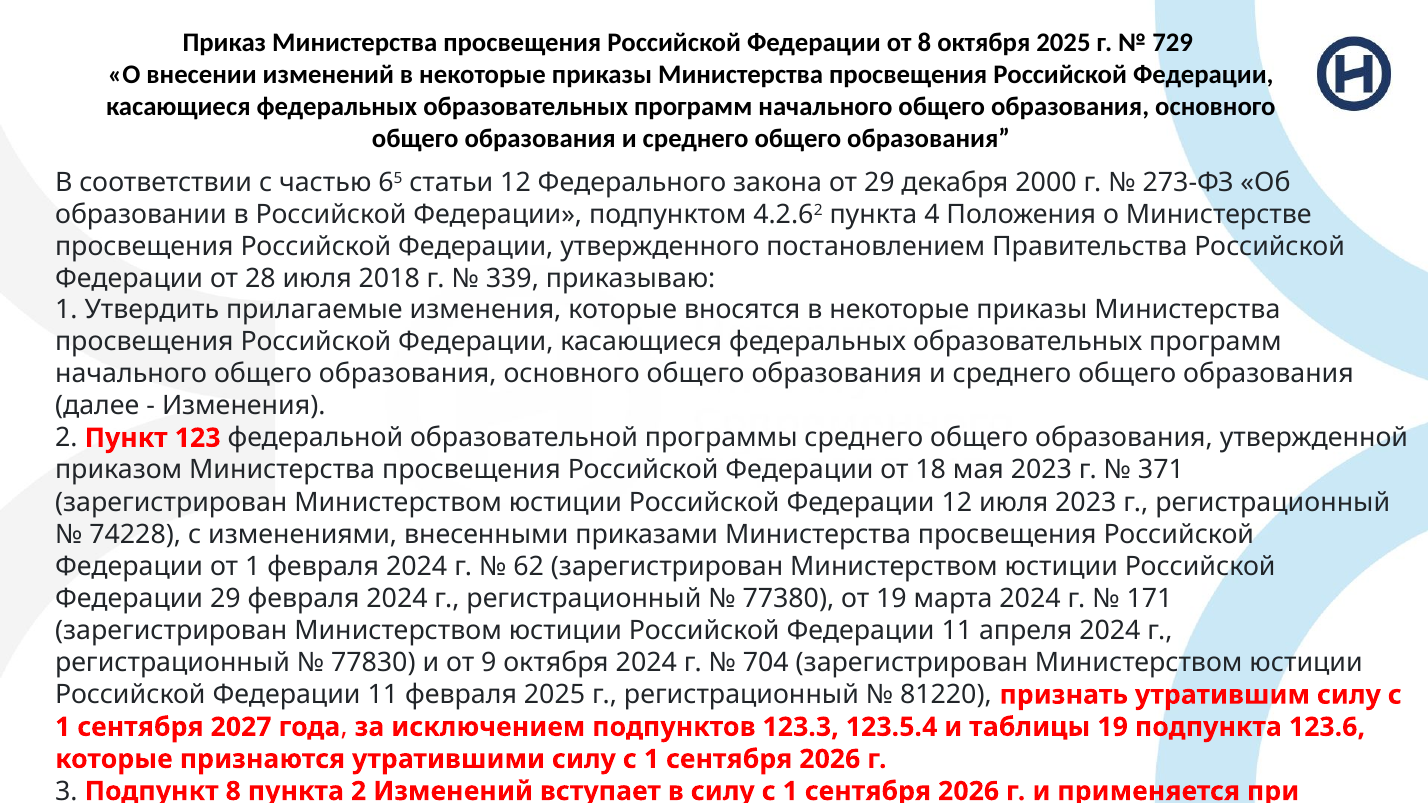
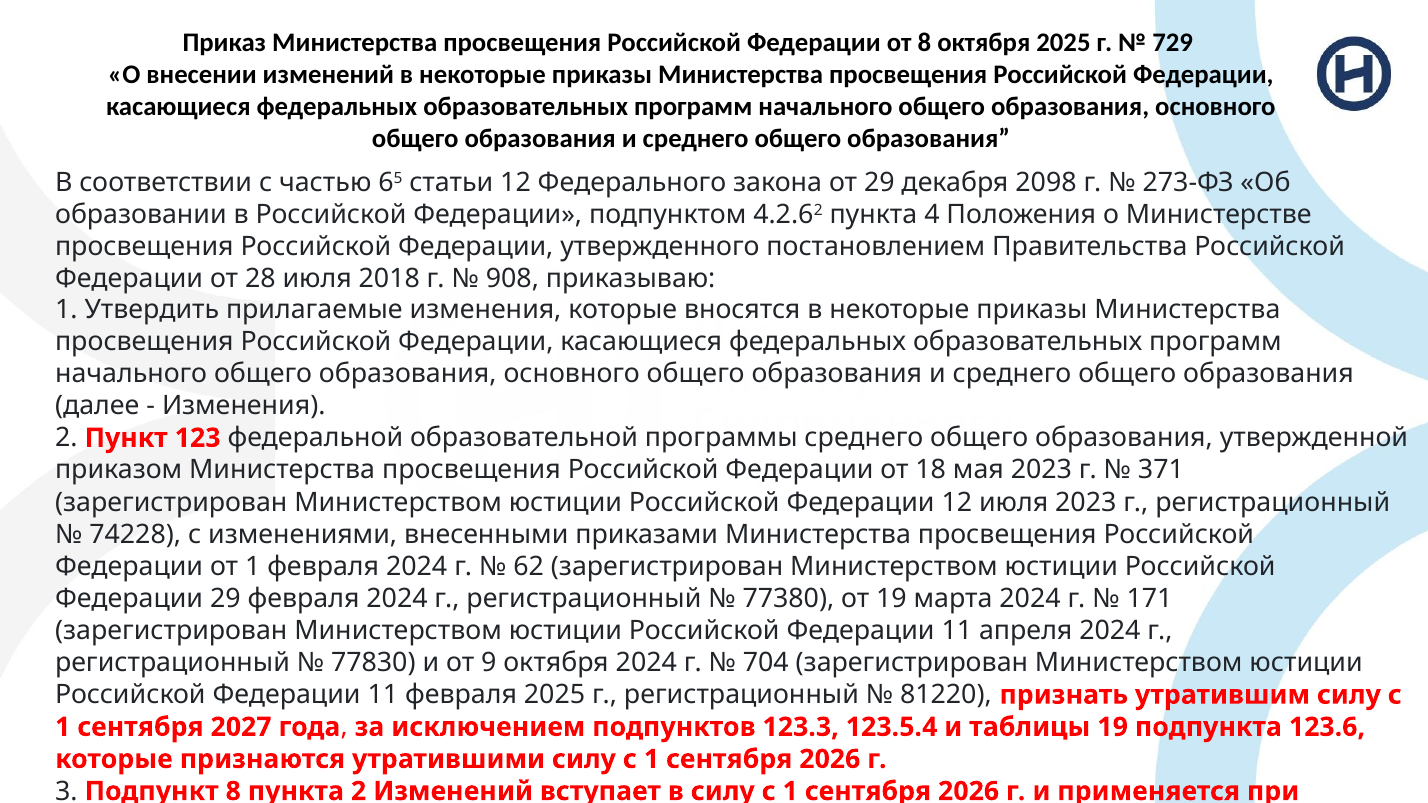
2000: 2000 -> 2098
339: 339 -> 908
